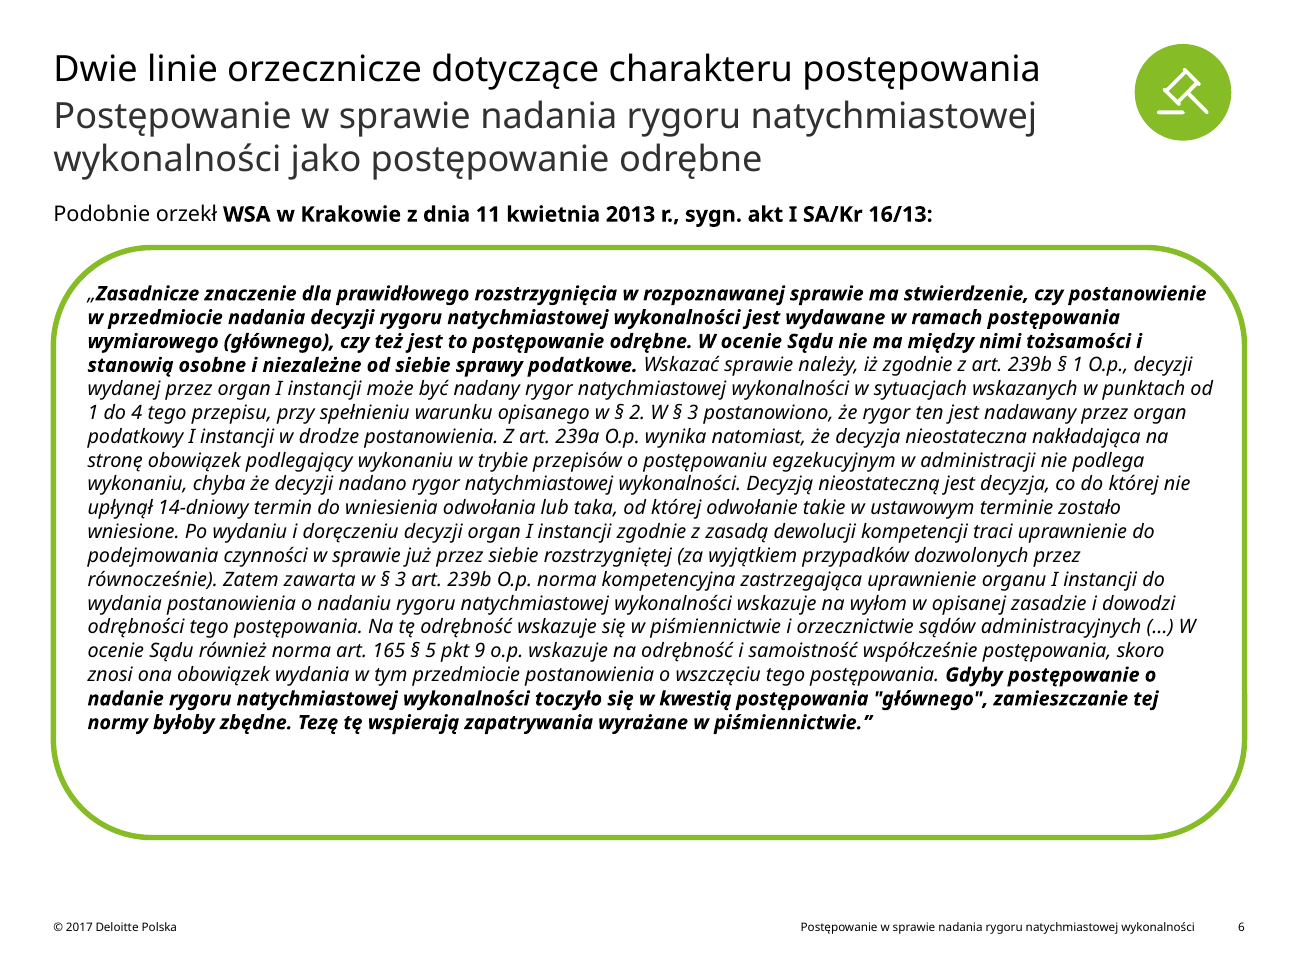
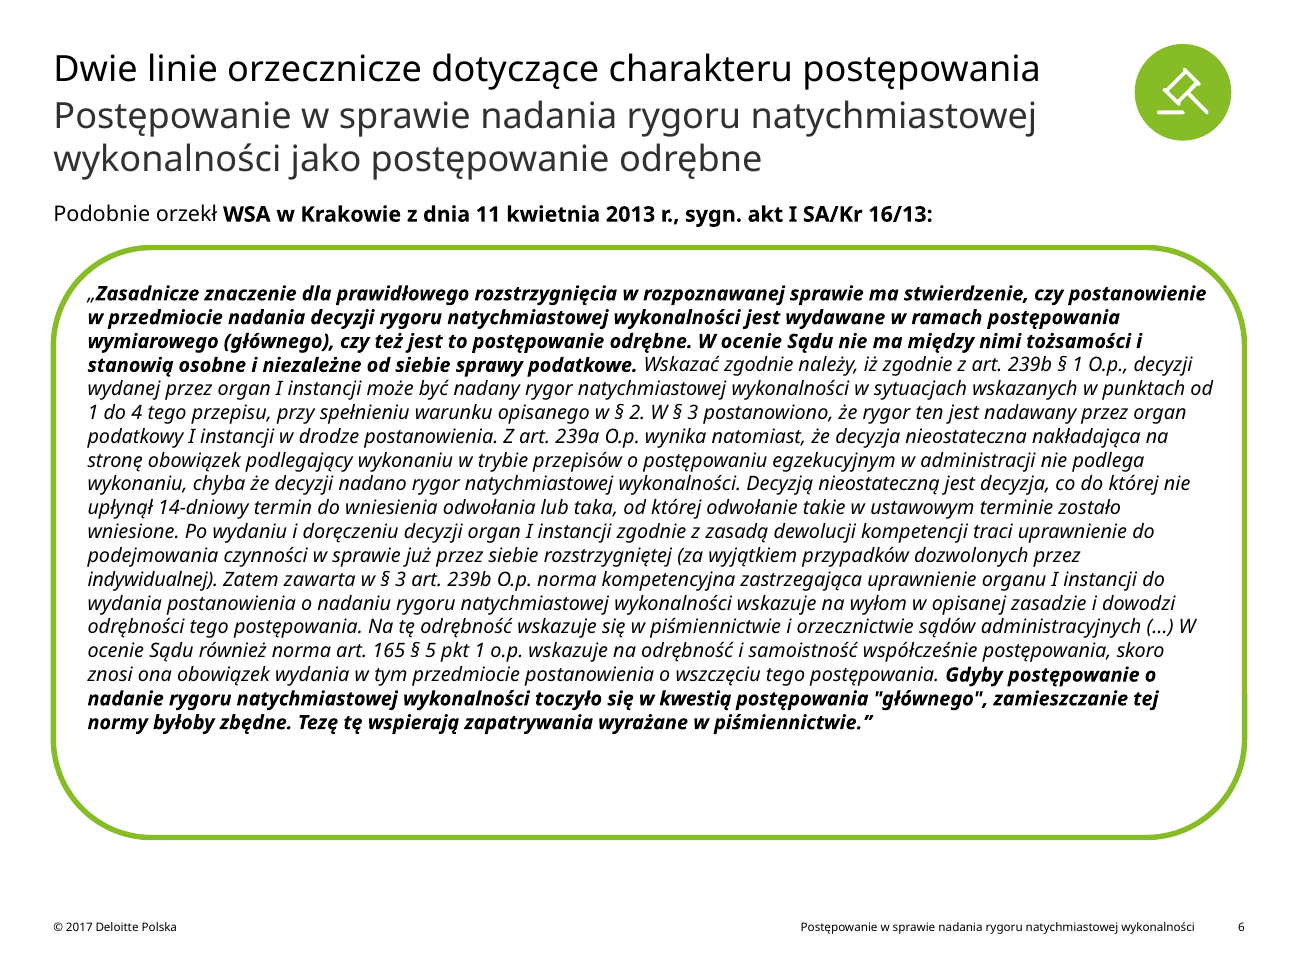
Wskazać sprawie: sprawie -> zgodnie
równocześnie: równocześnie -> indywidualnej
pkt 9: 9 -> 1
